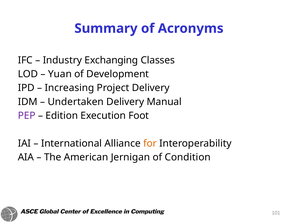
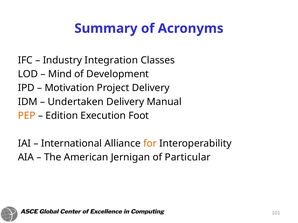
Exchanging: Exchanging -> Integration
Yuan: Yuan -> Mind
Increasing: Increasing -> Motivation
PEP colour: purple -> orange
Condition: Condition -> Particular
